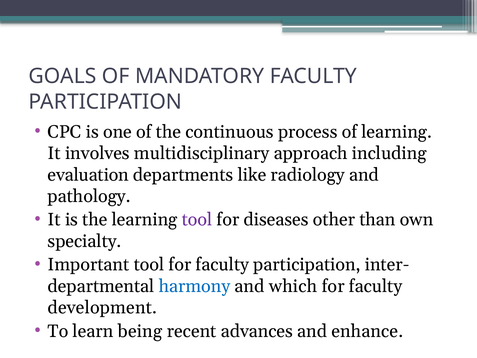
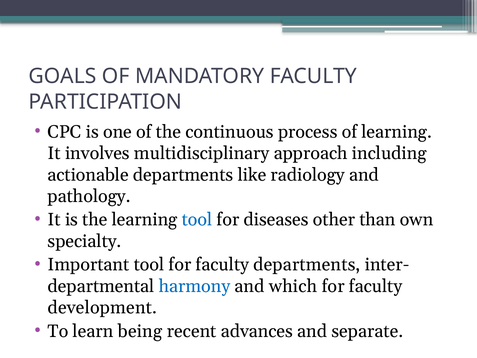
evaluation: evaluation -> actionable
tool at (197, 220) colour: purple -> blue
for faculty participation: participation -> departments
enhance: enhance -> separate
